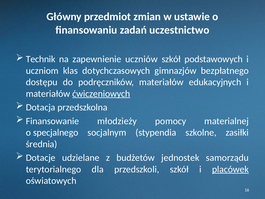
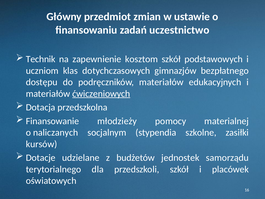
uczniów: uczniów -> kosztom
specjalnego: specjalnego -> naliczanych
średnia: średnia -> kursów
placówek underline: present -> none
